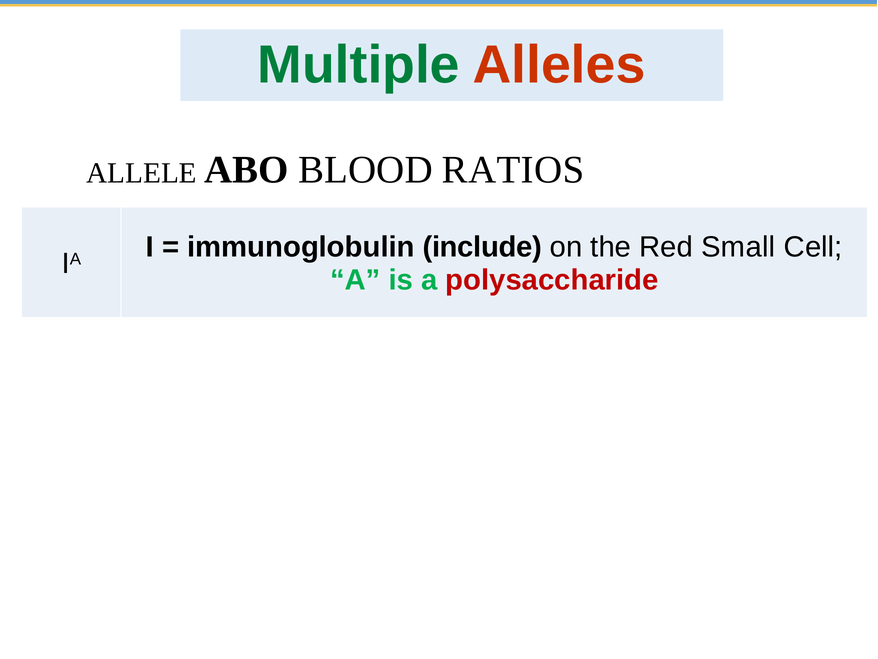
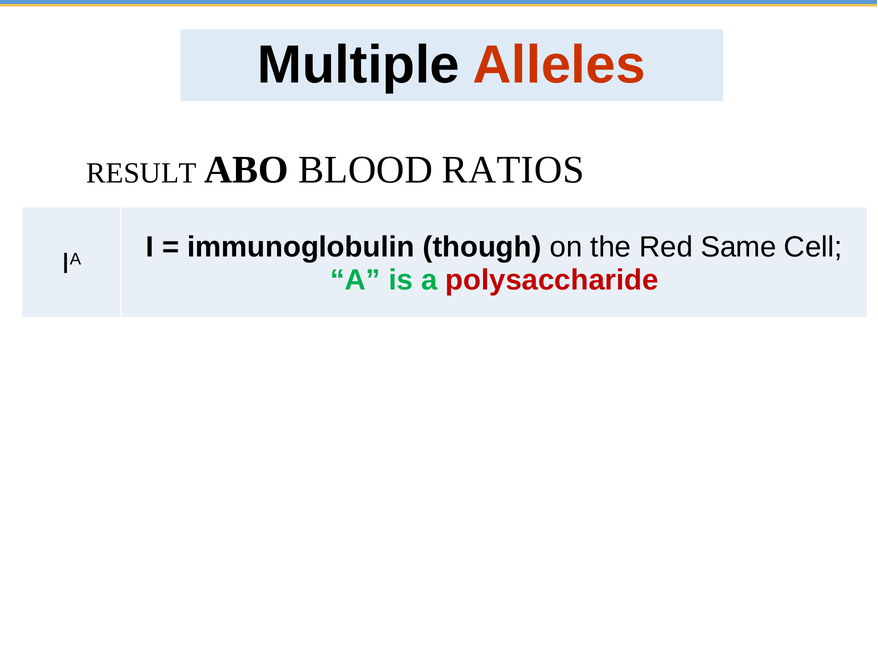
Multiple colour: green -> black
ALLELE: ALLELE -> RESULT
include: include -> though
Small: Small -> Same
